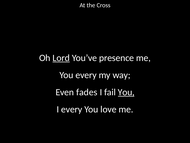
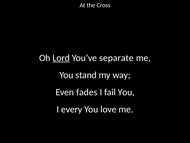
presence: presence -> separate
You every: every -> stand
You at (126, 92) underline: present -> none
